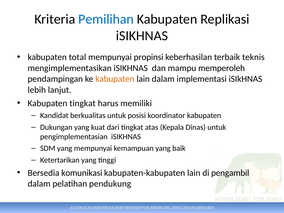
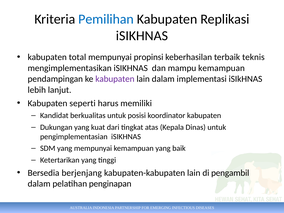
mampu memperoleh: memperoleh -> kemampuan
kabupaten at (115, 79) colour: orange -> purple
Kabupaten tingkat: tingkat -> seperti
komunikasi: komunikasi -> berjenjang
pendukung: pendukung -> penginapan
